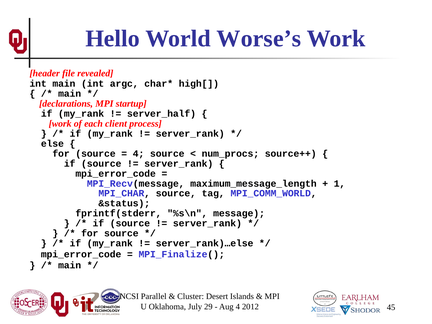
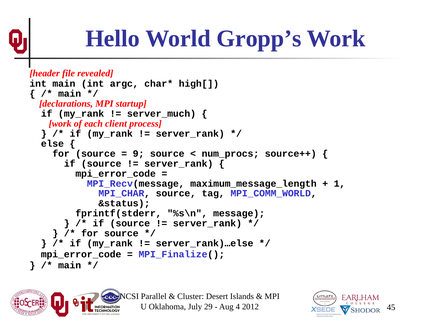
Worse’s: Worse’s -> Gropp’s
server_half: server_half -> server_much
4 at (139, 154): 4 -> 9
